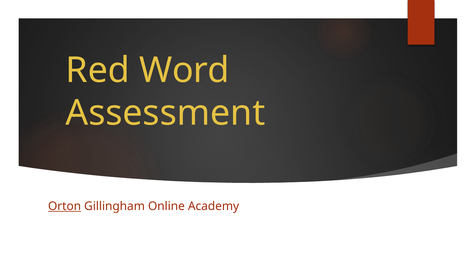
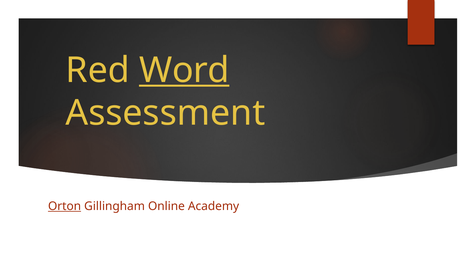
Word underline: none -> present
